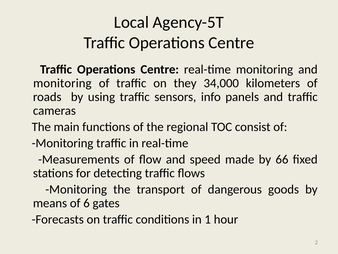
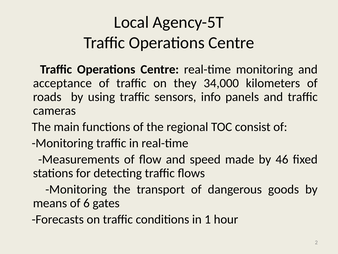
monitoring at (62, 83): monitoring -> acceptance
66: 66 -> 46
